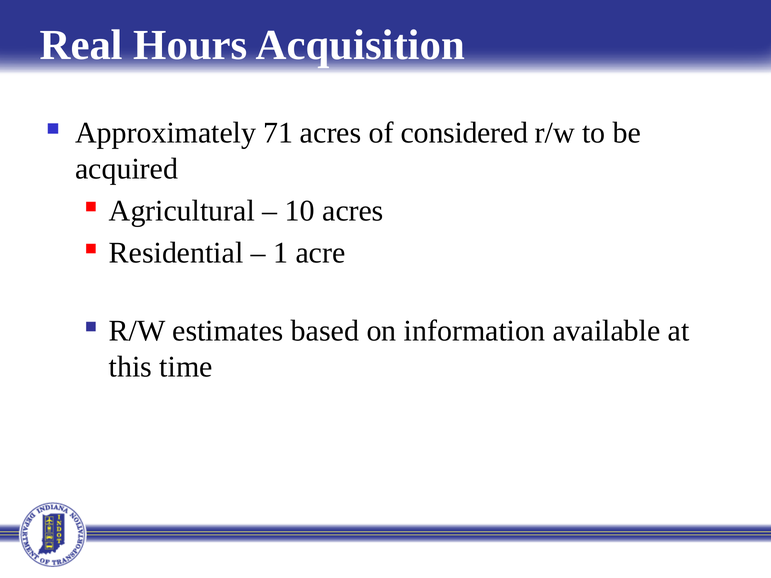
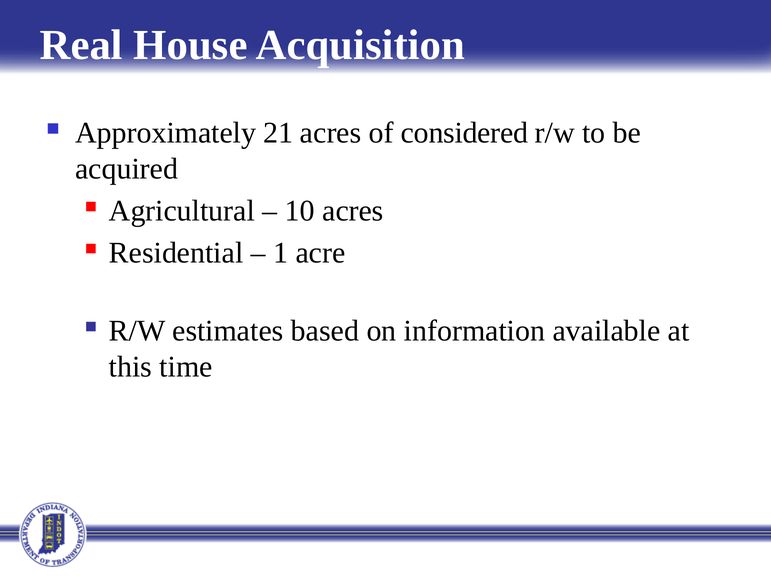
Hours: Hours -> House
71: 71 -> 21
